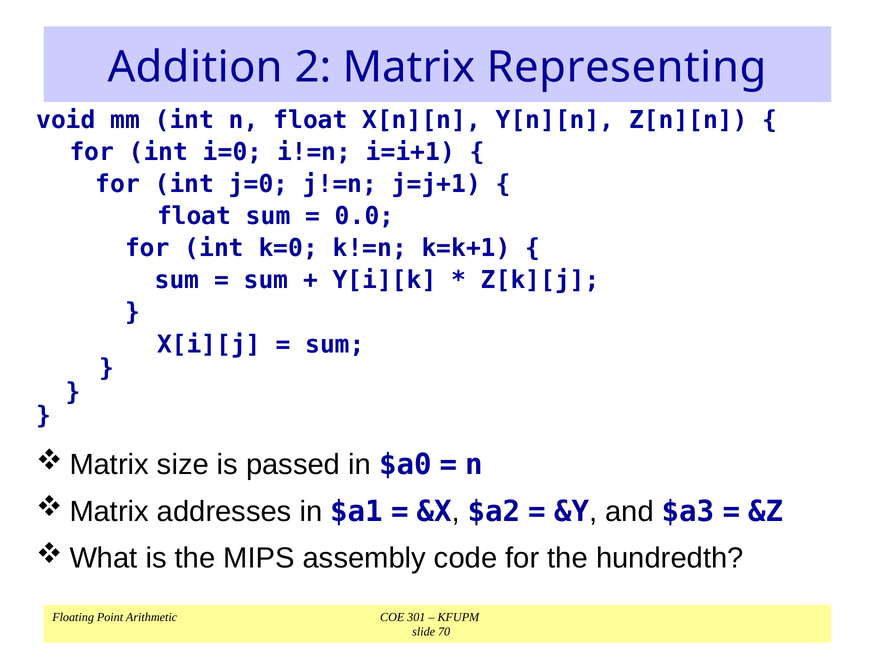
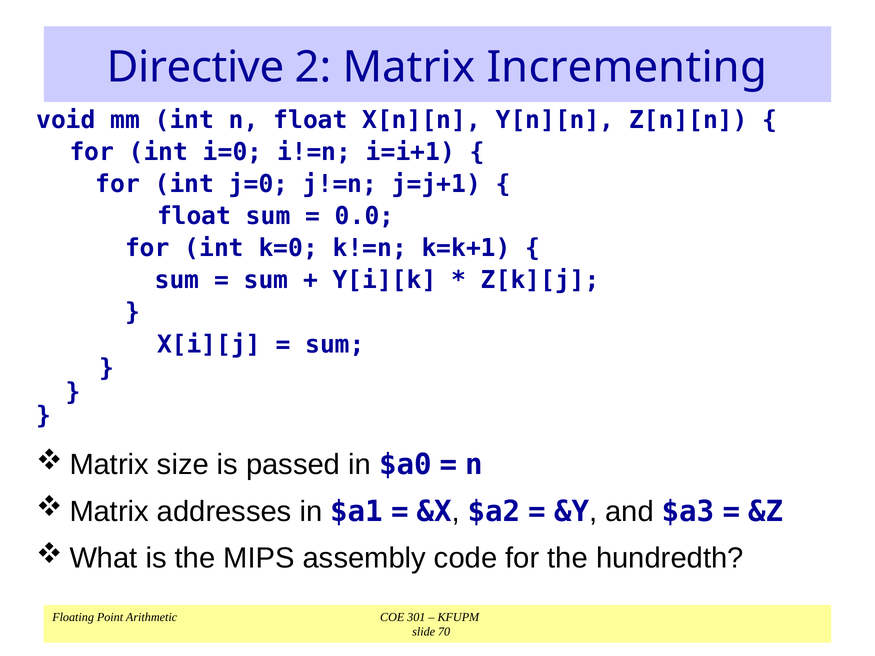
Addition: Addition -> Directive
Representing: Representing -> Incrementing
